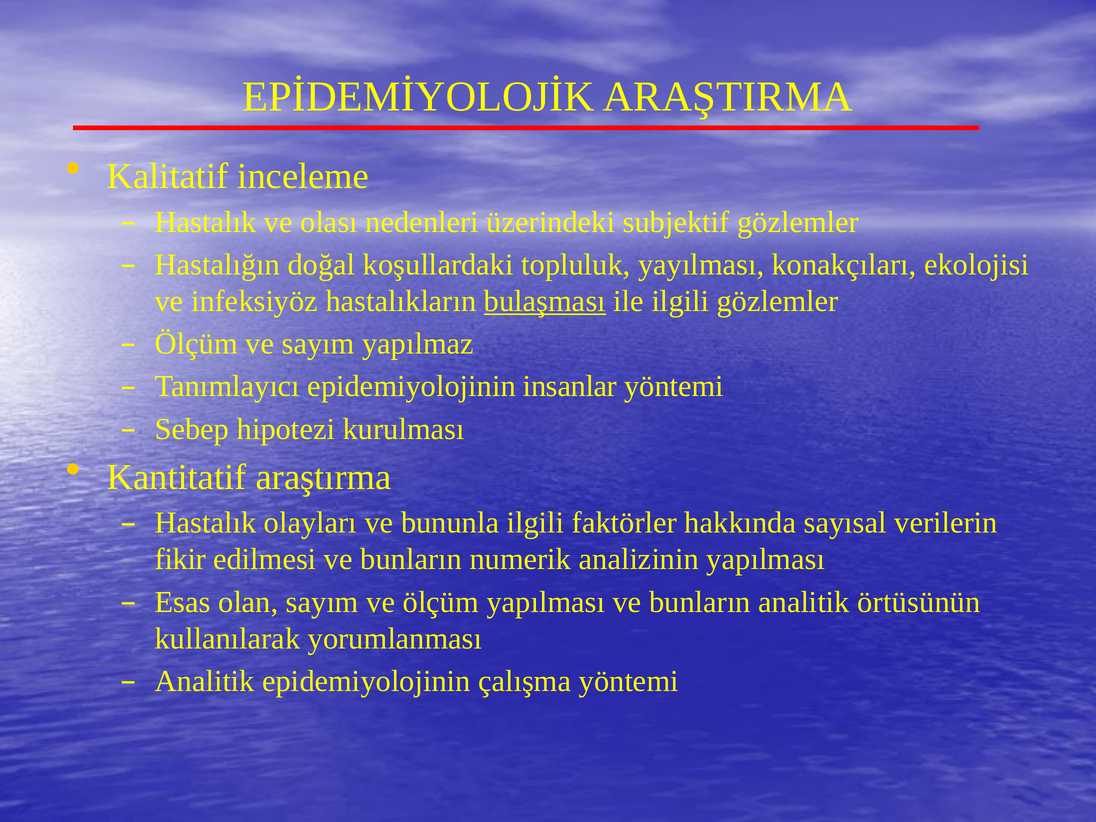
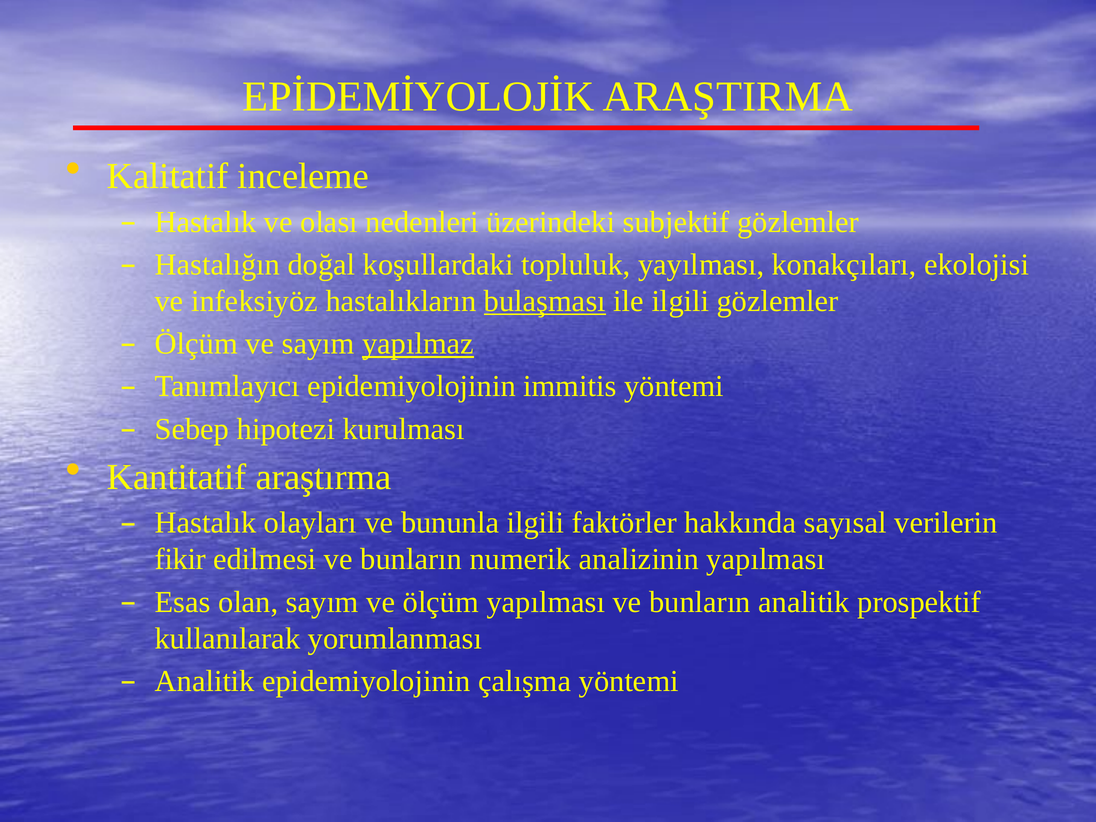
yapılmaz underline: none -> present
insanlar: insanlar -> immitis
örtüsünün: örtüsünün -> prospektif
